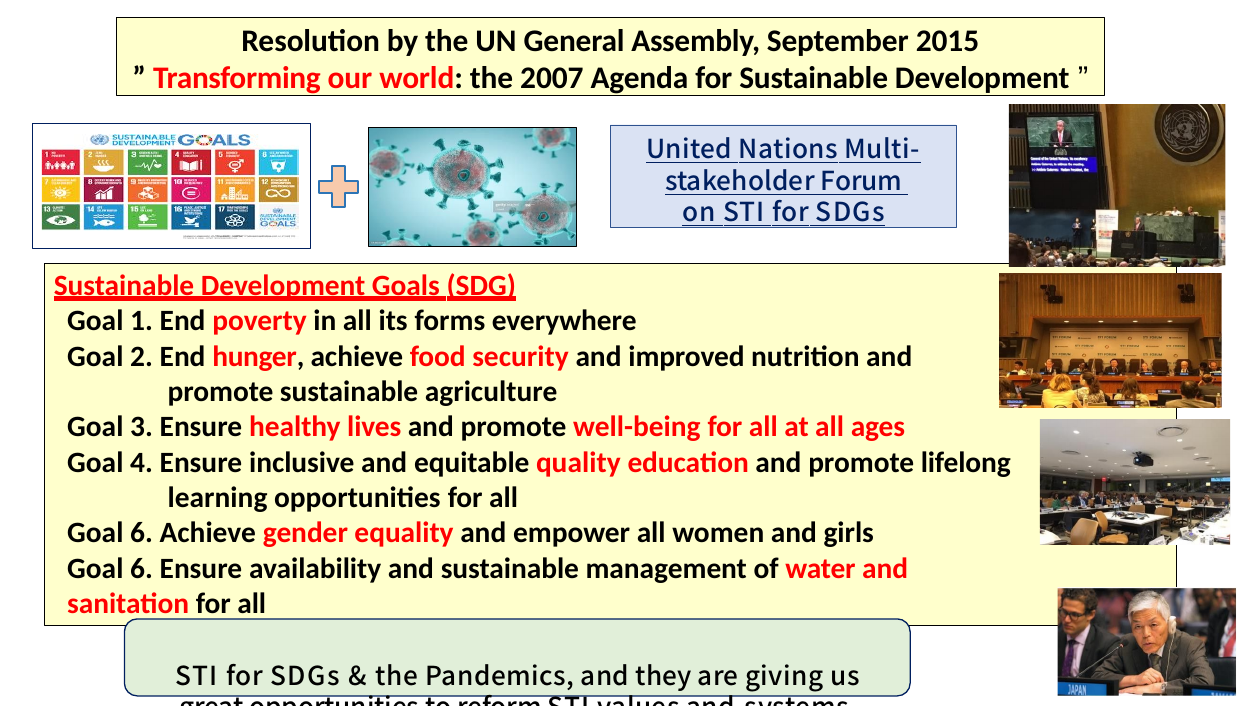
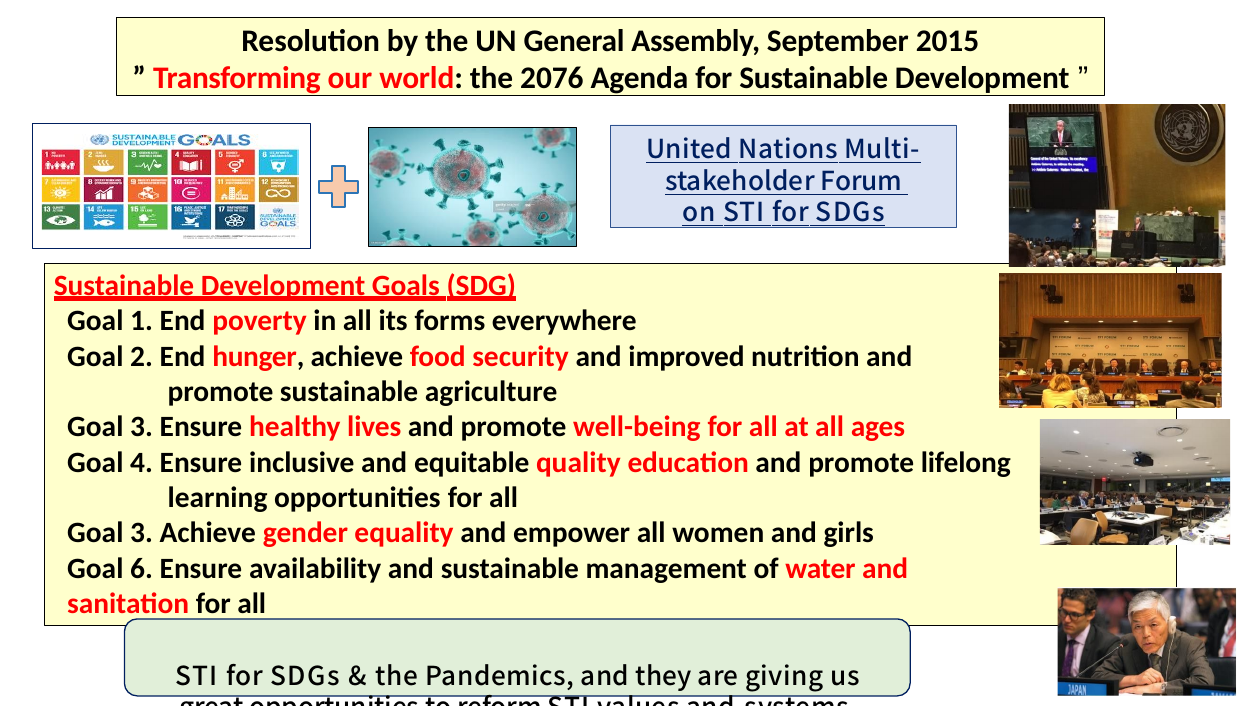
2007: 2007 -> 2076
6 at (142, 533): 6 -> 3
